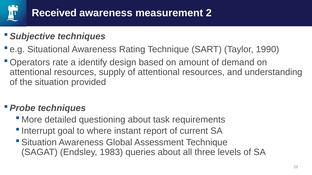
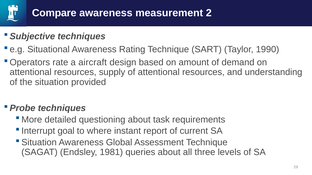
Received: Received -> Compare
identify: identify -> aircraft
1983: 1983 -> 1981
